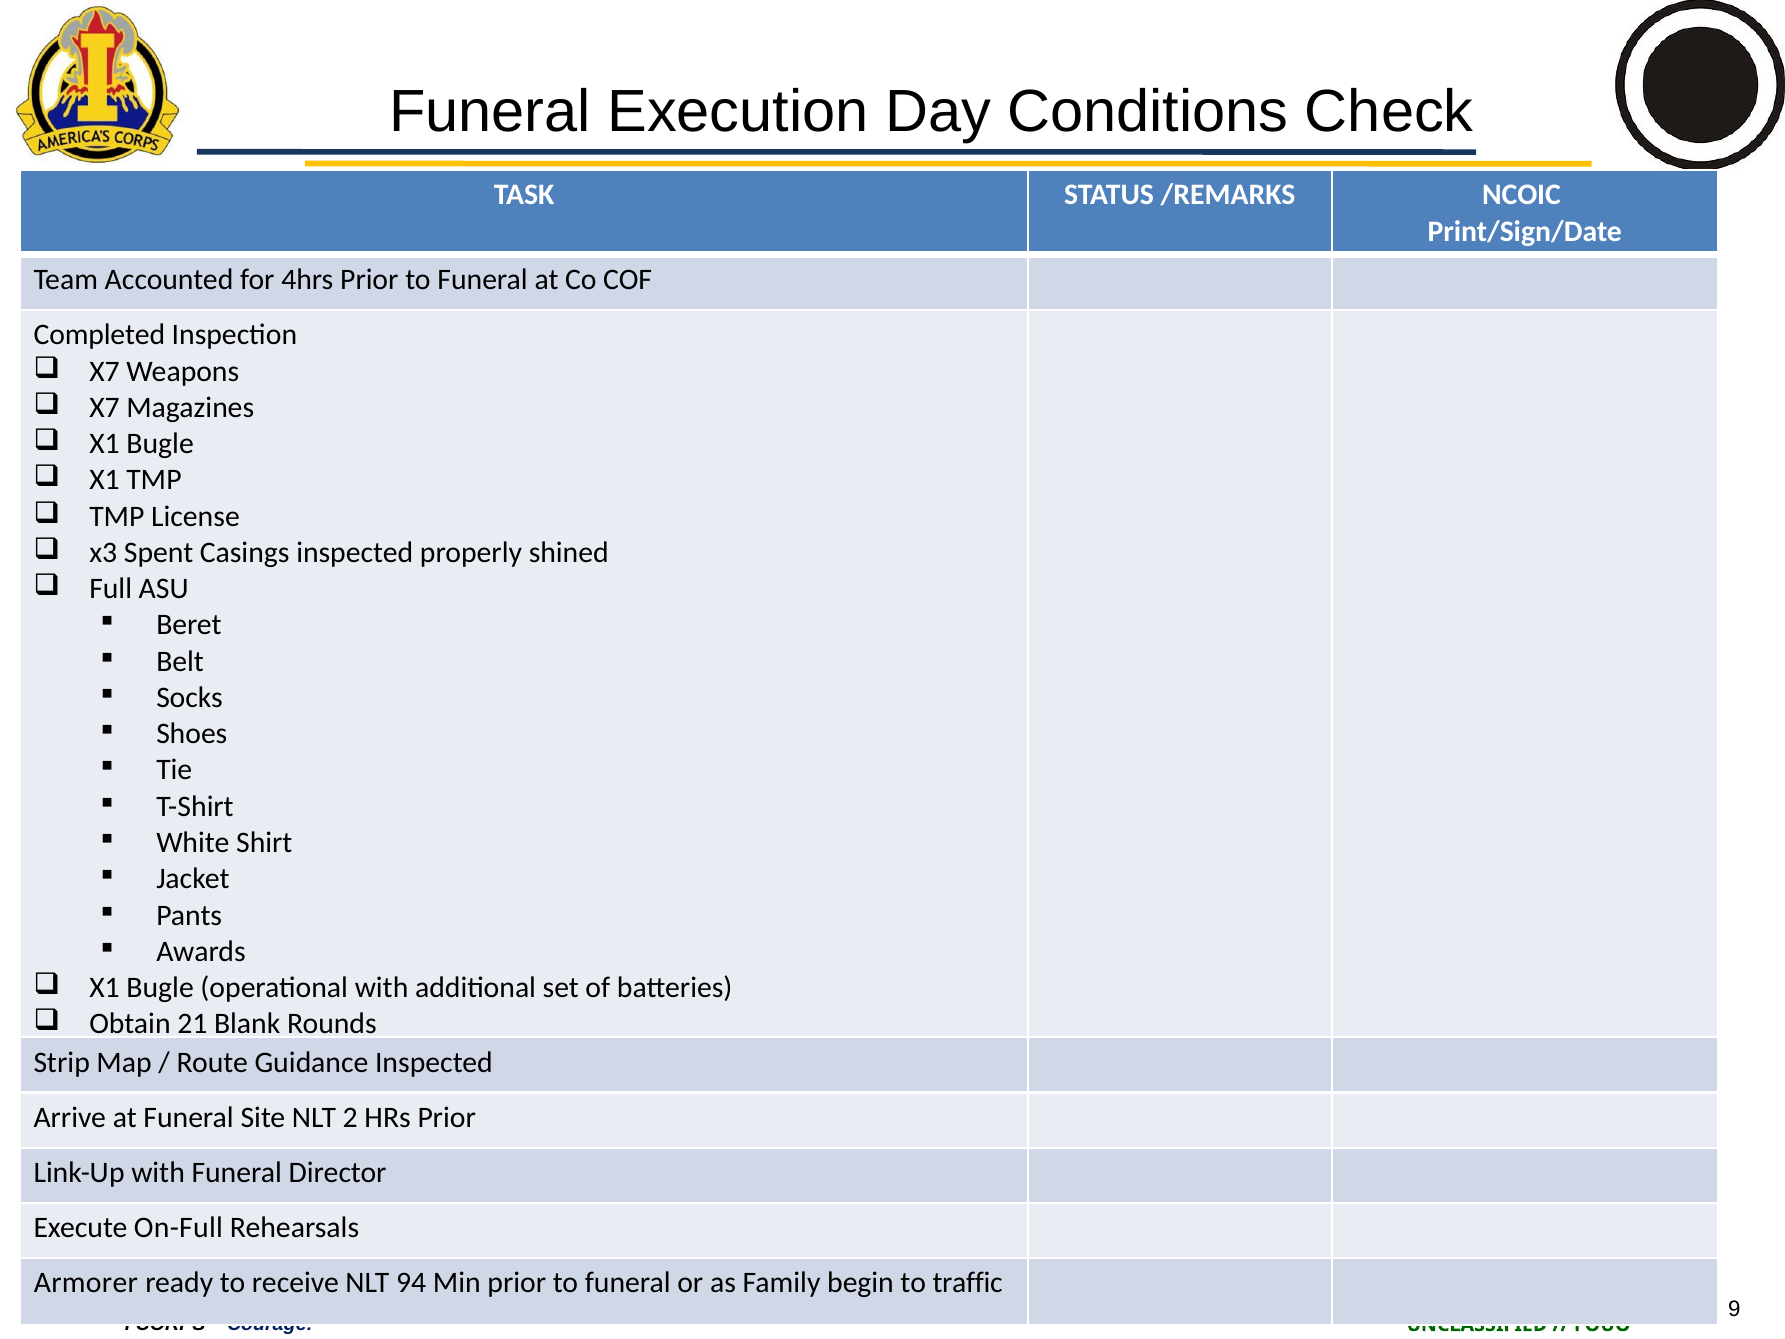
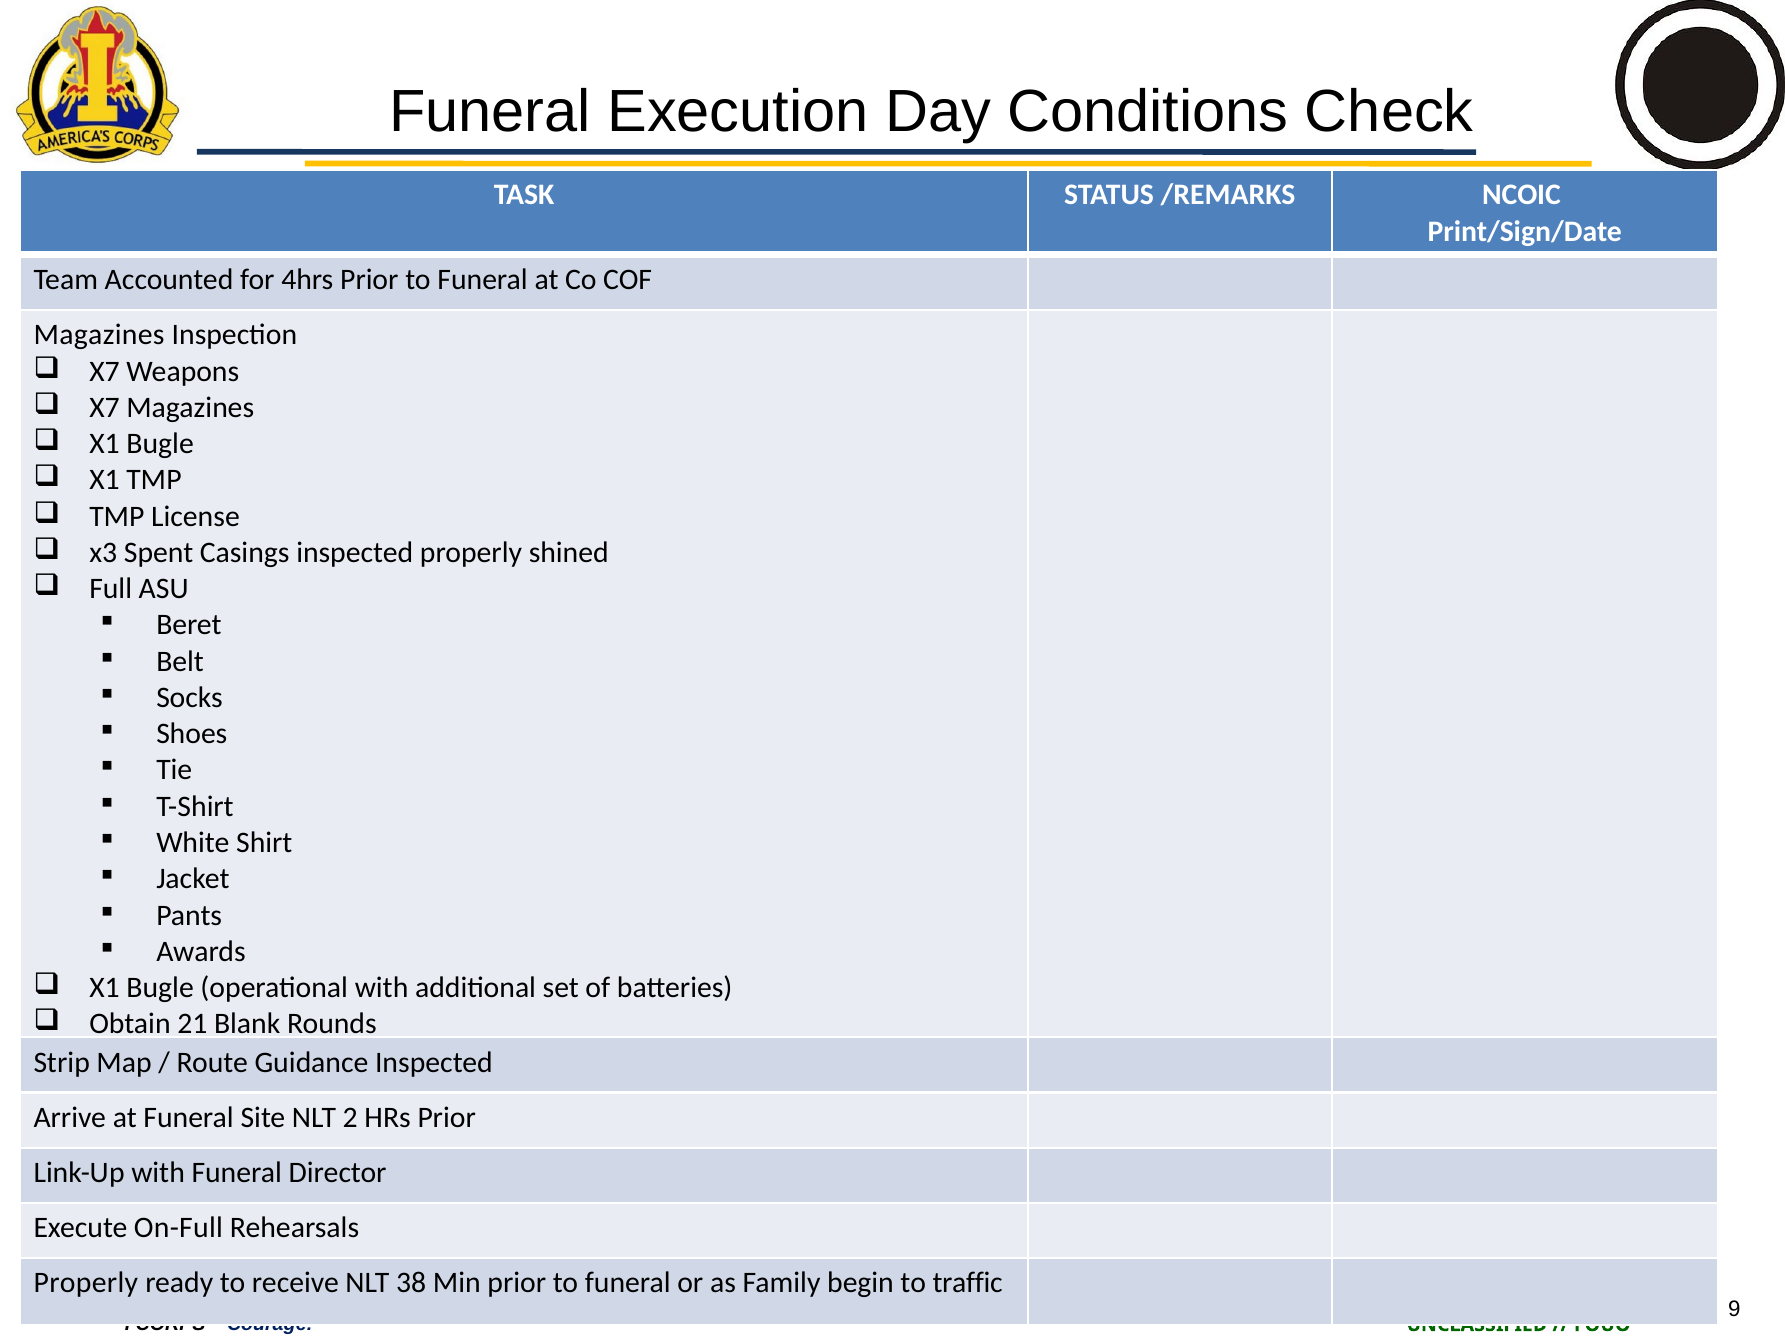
Completed at (99, 335): Completed -> Magazines
Armorer at (86, 1283): Armorer -> Properly
94: 94 -> 38
